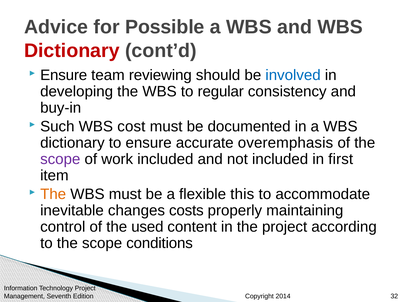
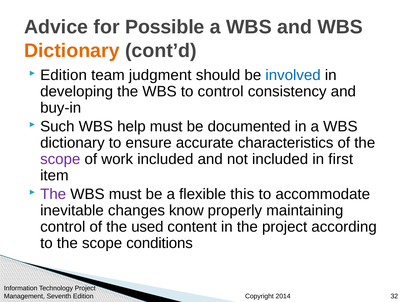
Dictionary at (72, 51) colour: red -> orange
Ensure at (64, 75): Ensure -> Edition
reviewing: reviewing -> judgment
to regular: regular -> control
cost: cost -> help
overemphasis: overemphasis -> characteristics
The at (53, 194) colour: orange -> purple
costs: costs -> know
